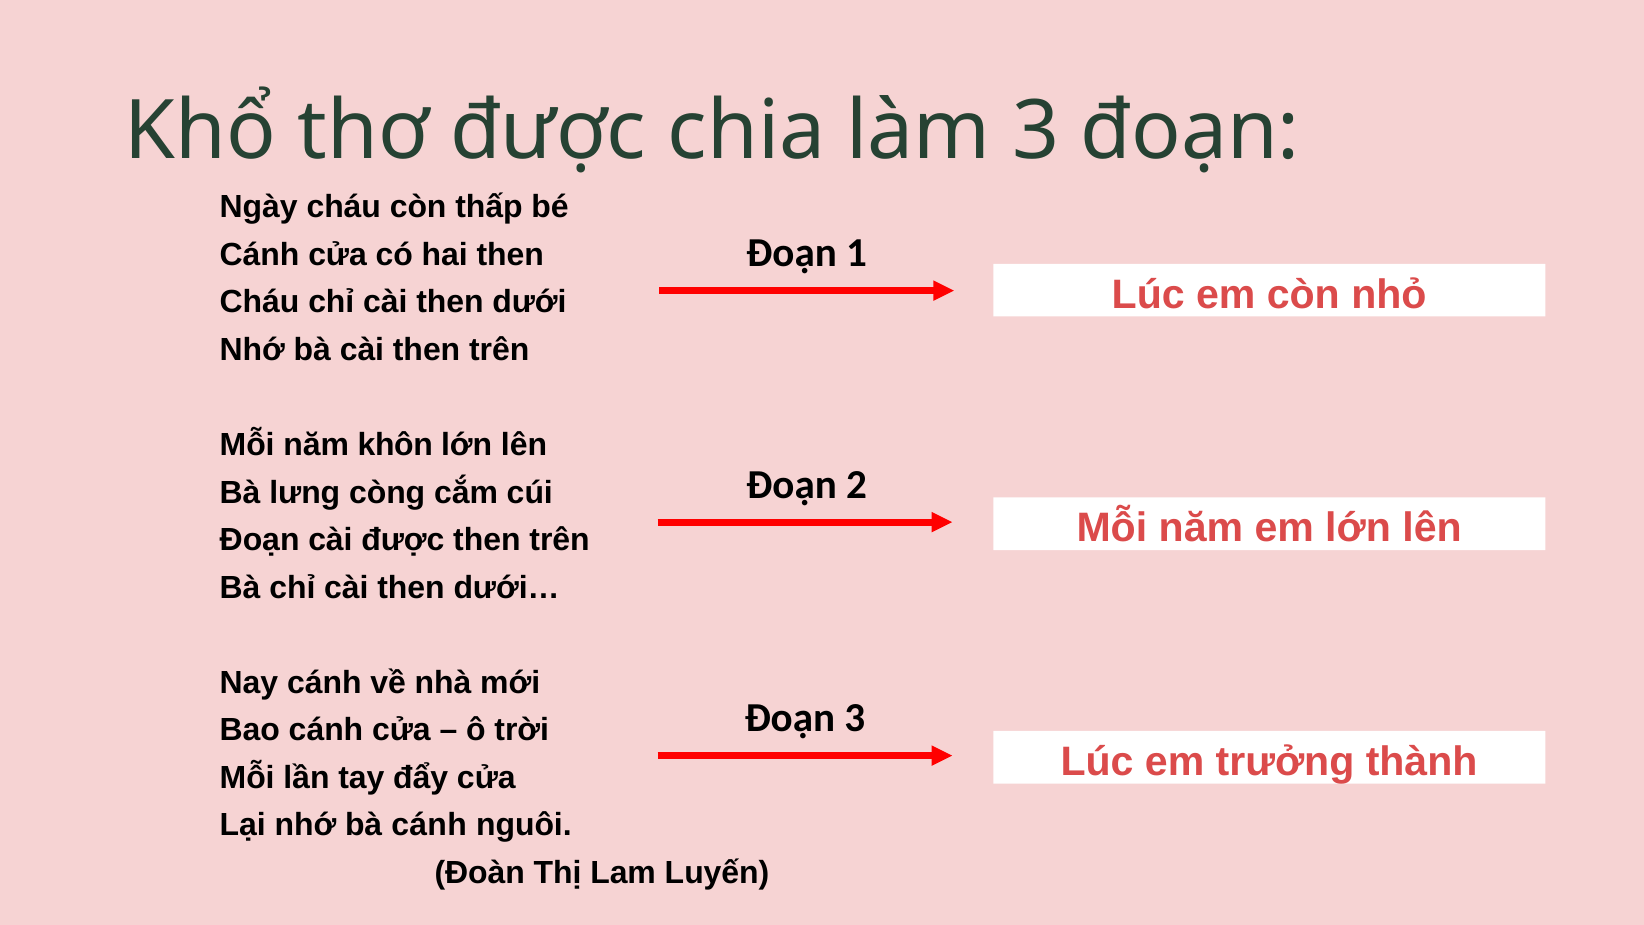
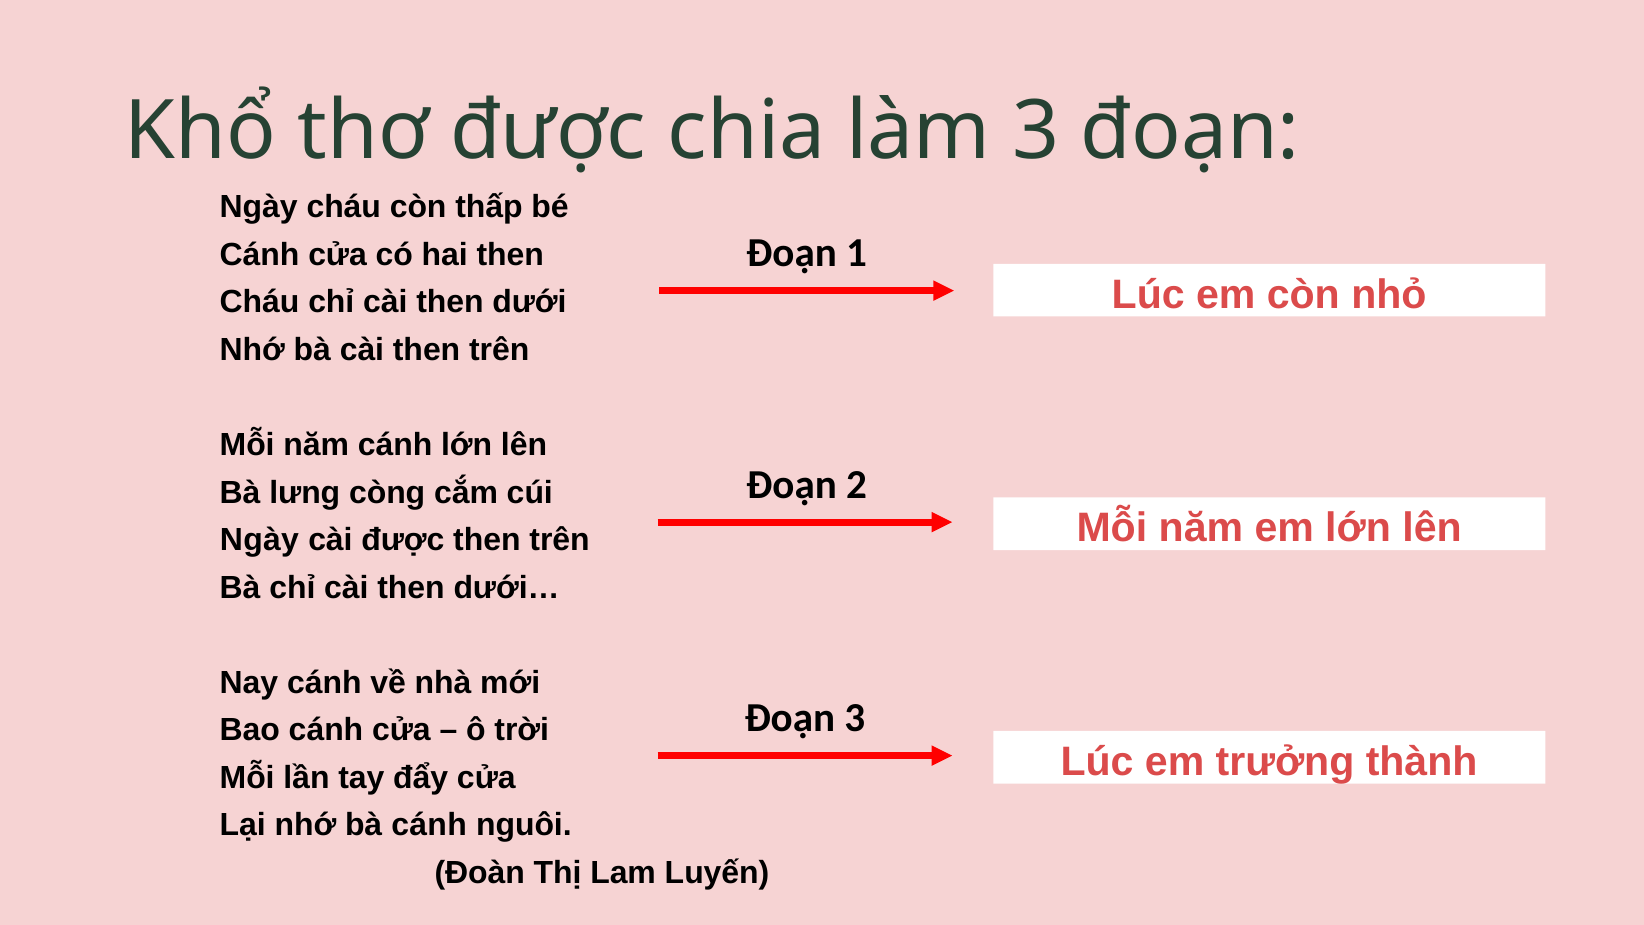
năm khôn: khôn -> cánh
Đoạn at (260, 540): Đoạn -> Ngày
